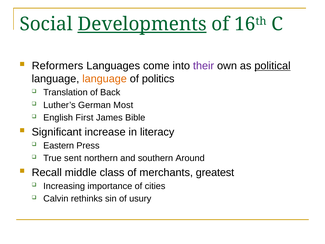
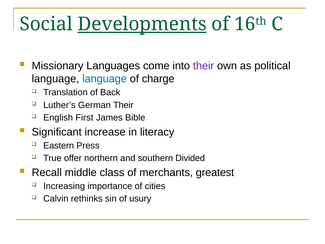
Reformers: Reformers -> Missionary
political underline: present -> none
language at (105, 79) colour: orange -> blue
politics: politics -> charge
German Most: Most -> Their
sent: sent -> offer
Around: Around -> Divided
